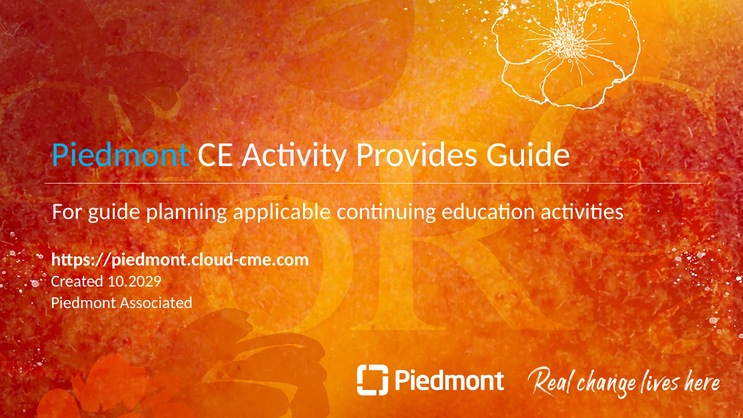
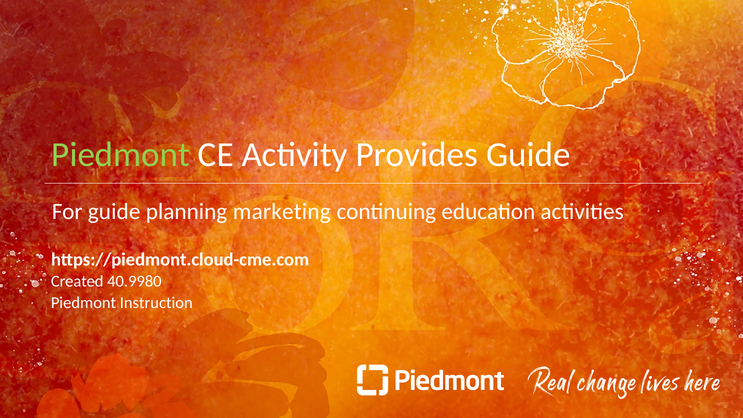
Piedmont at (121, 155) colour: light blue -> light green
applicable: applicable -> marketing
10.2029: 10.2029 -> 40.9980
Associated: Associated -> Instruction
